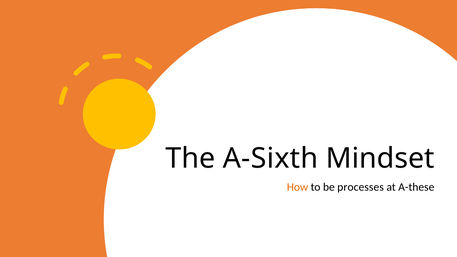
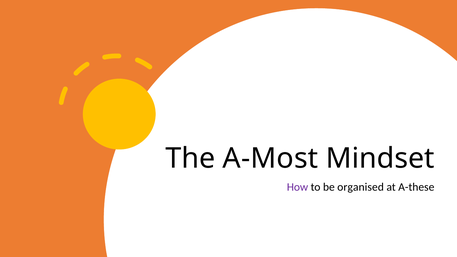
A-Sixth: A-Sixth -> A-Most
How colour: orange -> purple
processes: processes -> organised
